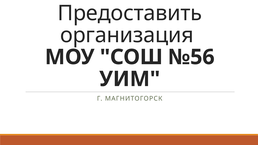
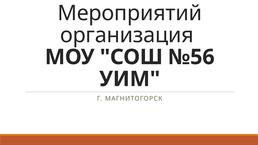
Предоставить: Предоставить -> Мероприятий
